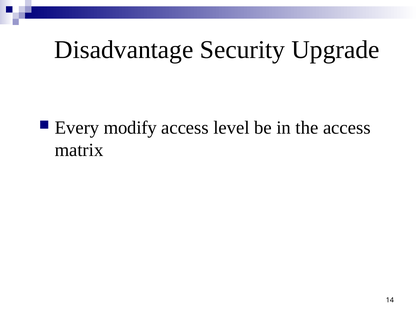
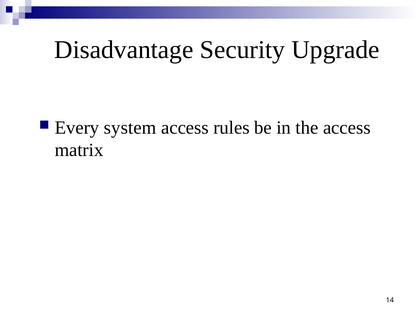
modify: modify -> system
level: level -> rules
